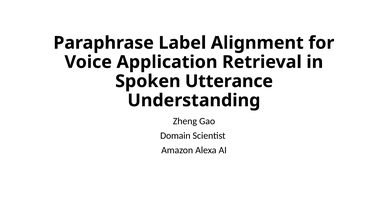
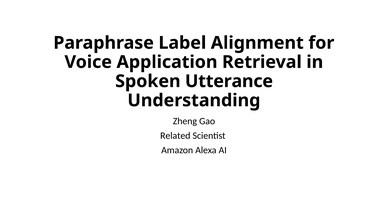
Domain: Domain -> Related
